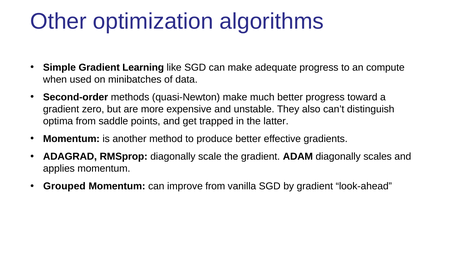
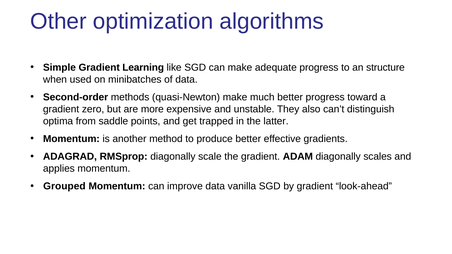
compute: compute -> structure
improve from: from -> data
